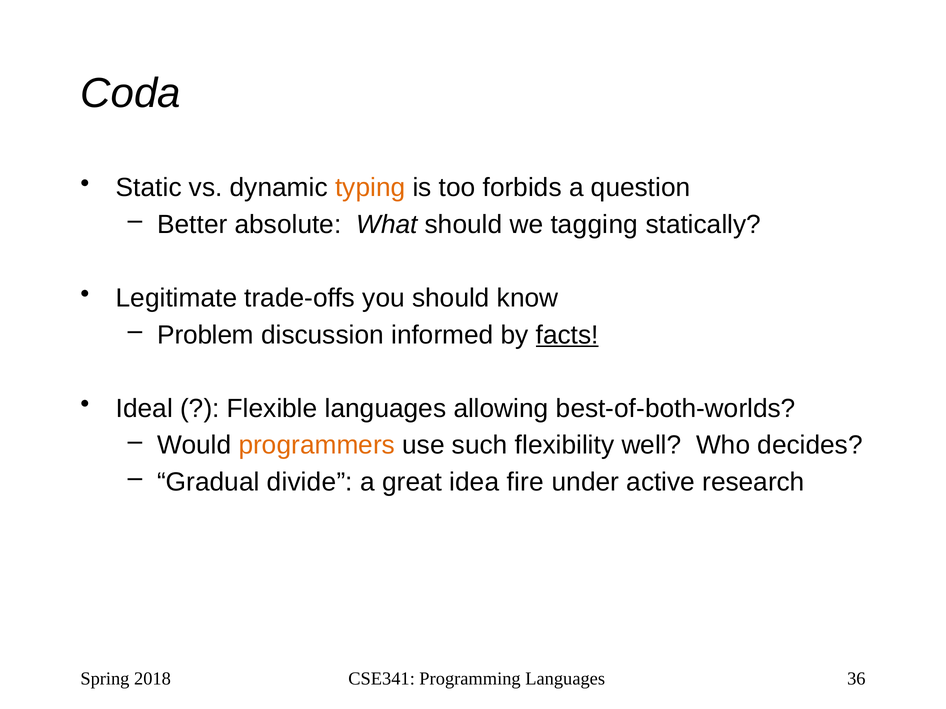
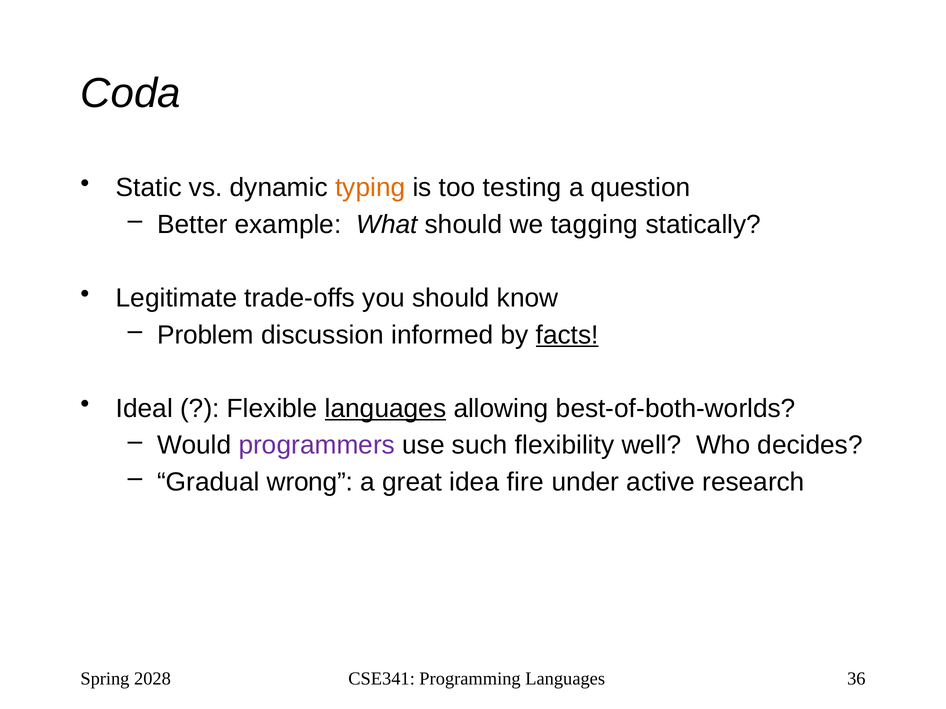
forbids: forbids -> testing
absolute: absolute -> example
languages at (386, 409) underline: none -> present
programmers colour: orange -> purple
divide: divide -> wrong
2018: 2018 -> 2028
